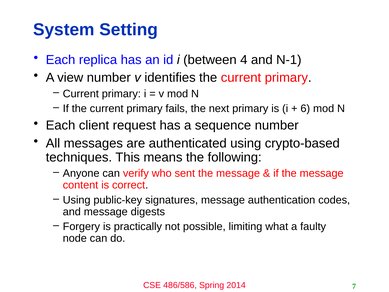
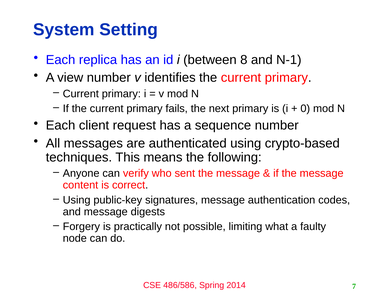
4: 4 -> 8
6: 6 -> 0
